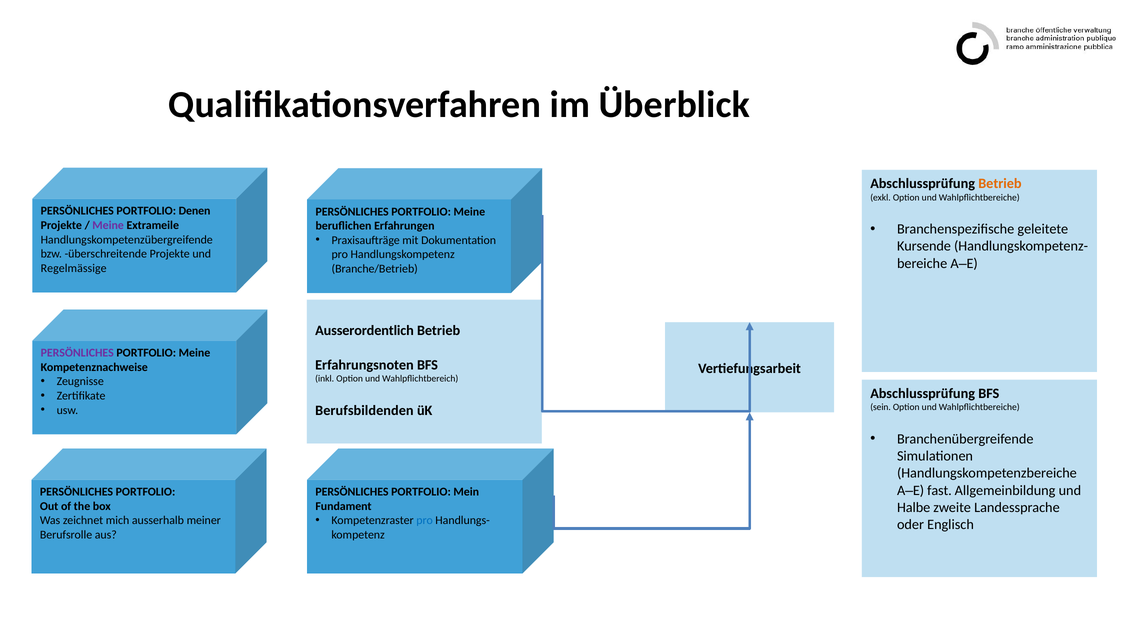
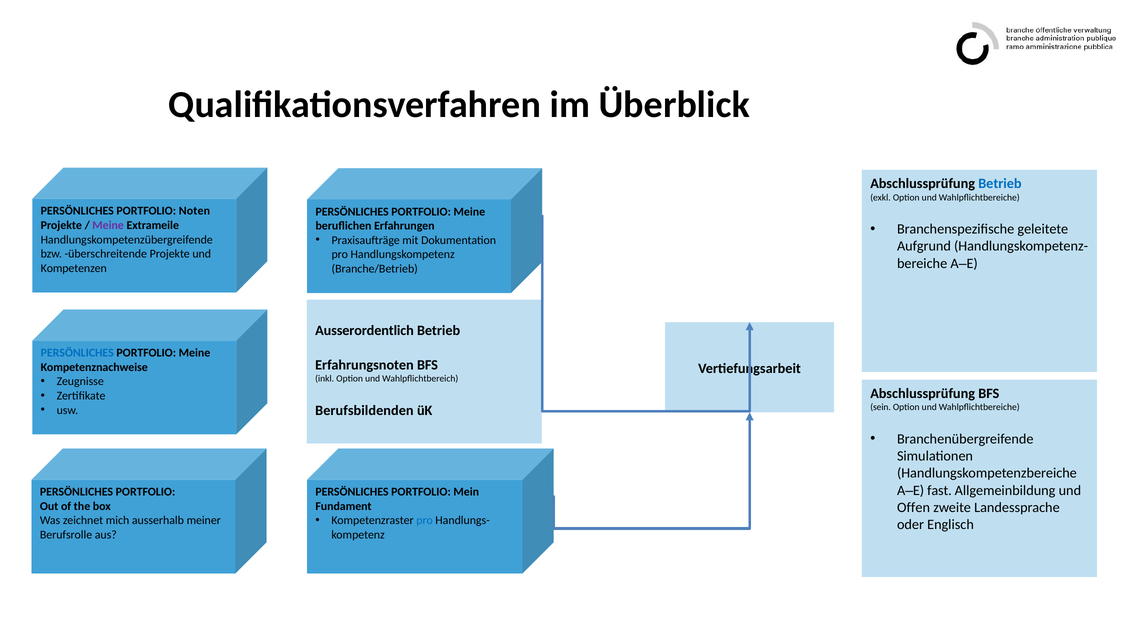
Betrieb at (1000, 183) colour: orange -> blue
Denen: Denen -> Noten
Kursende: Kursende -> Aufgrund
Regelmässige: Regelmässige -> Kompetenzen
PERSÖNLICHES at (77, 353) colour: purple -> blue
Halbe: Halbe -> Offen
